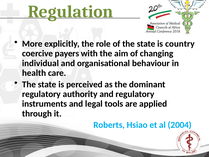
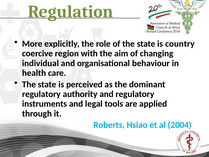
payers: payers -> region
